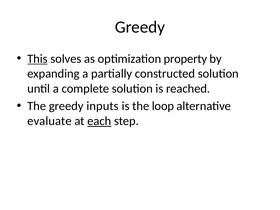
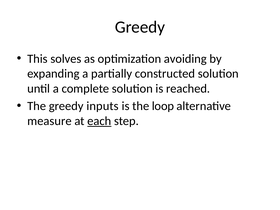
This underline: present -> none
property: property -> avoiding
evaluate: evaluate -> measure
